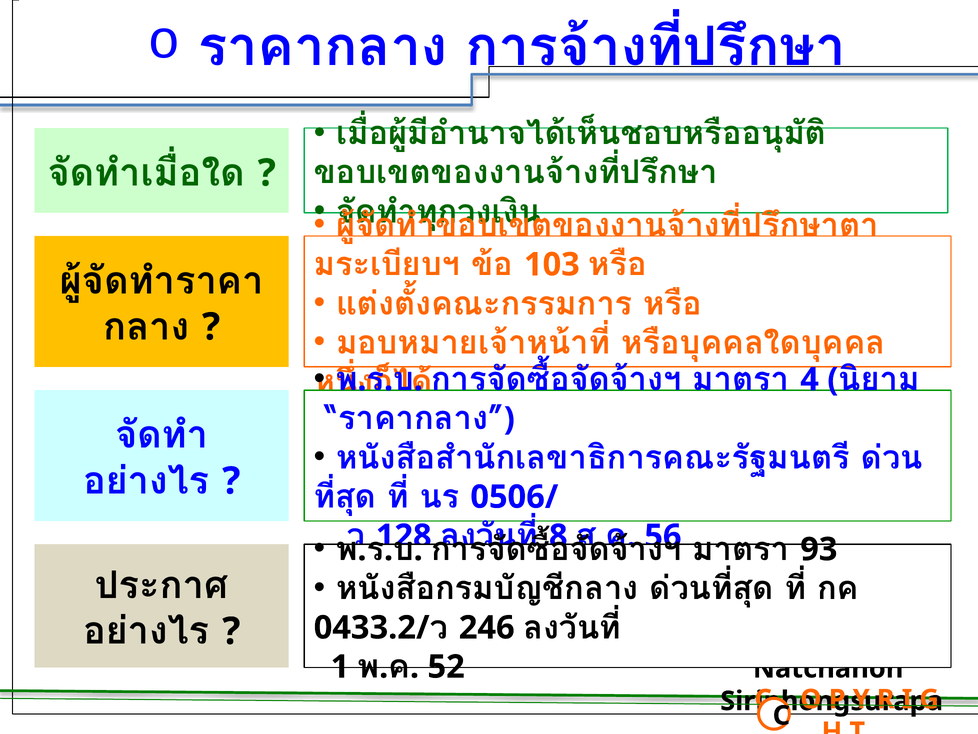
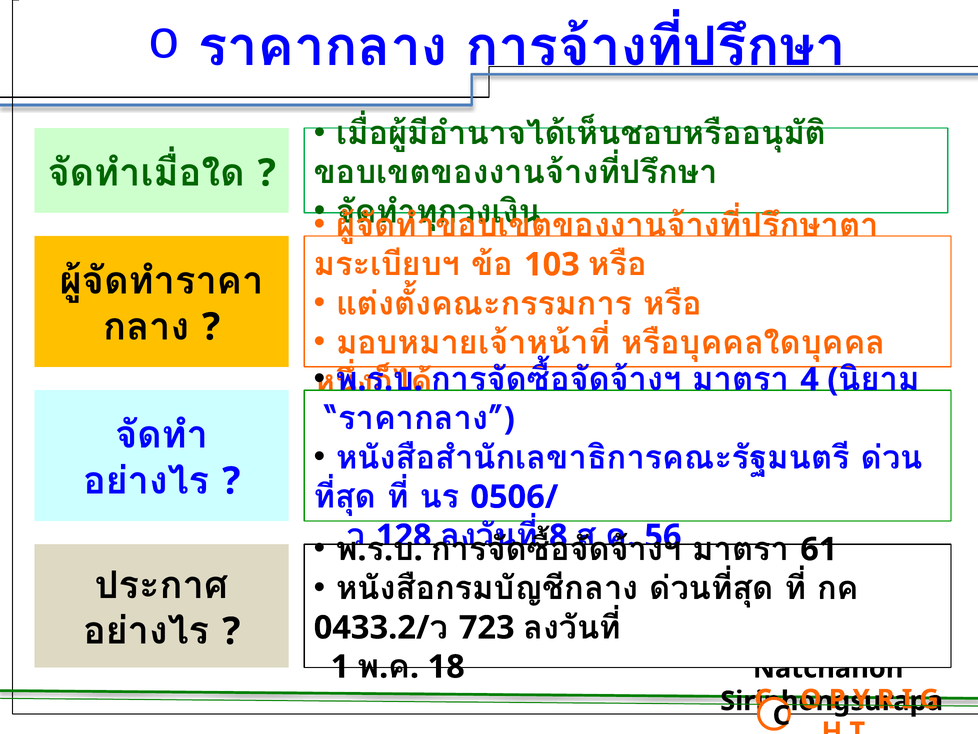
93: 93 -> 61
246: 246 -> 723
52: 52 -> 18
